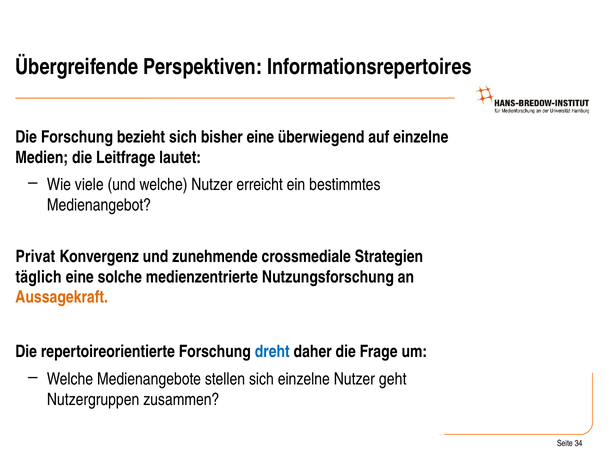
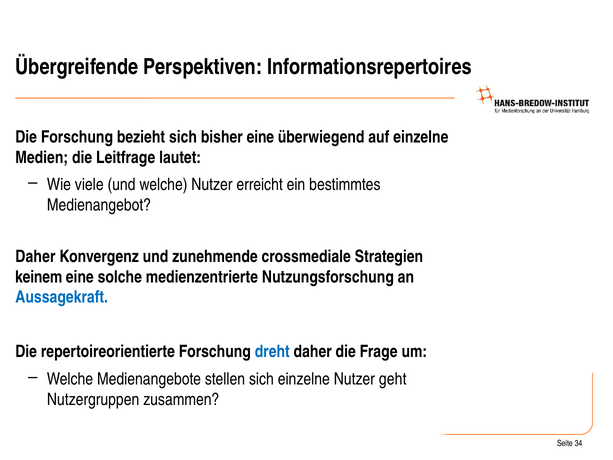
Privat at (35, 256): Privat -> Daher
täglich: täglich -> keinem
Aussagekraft colour: orange -> blue
